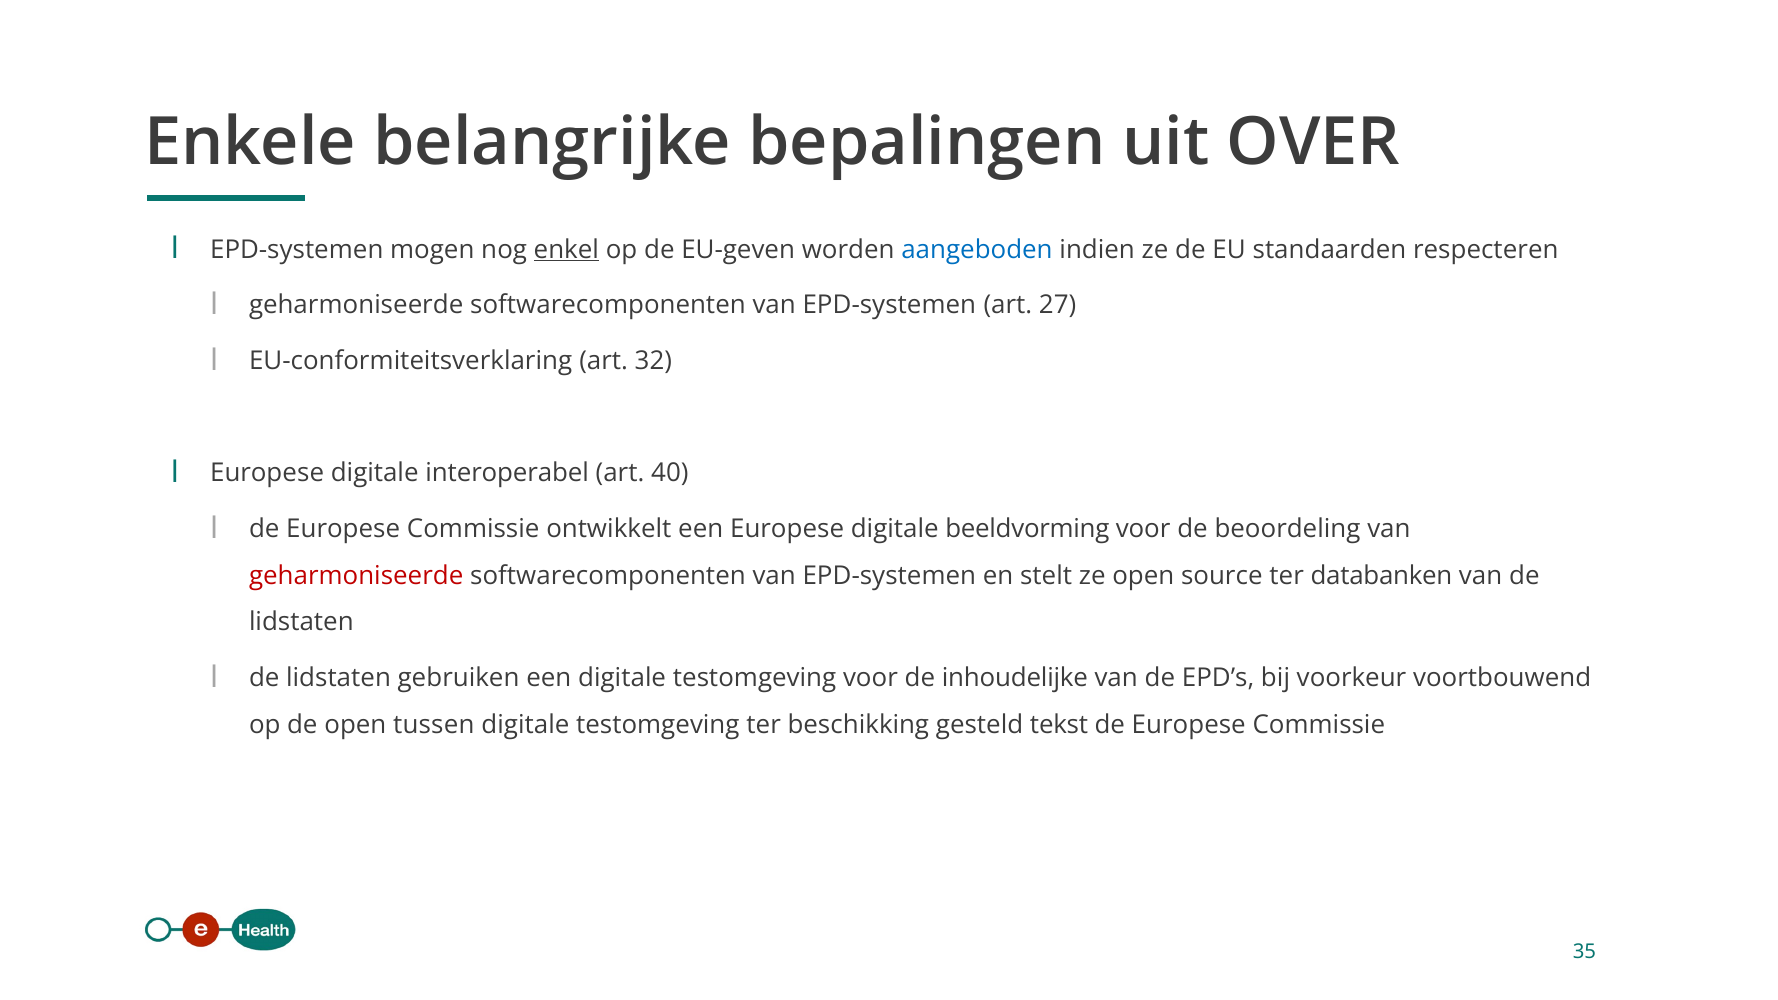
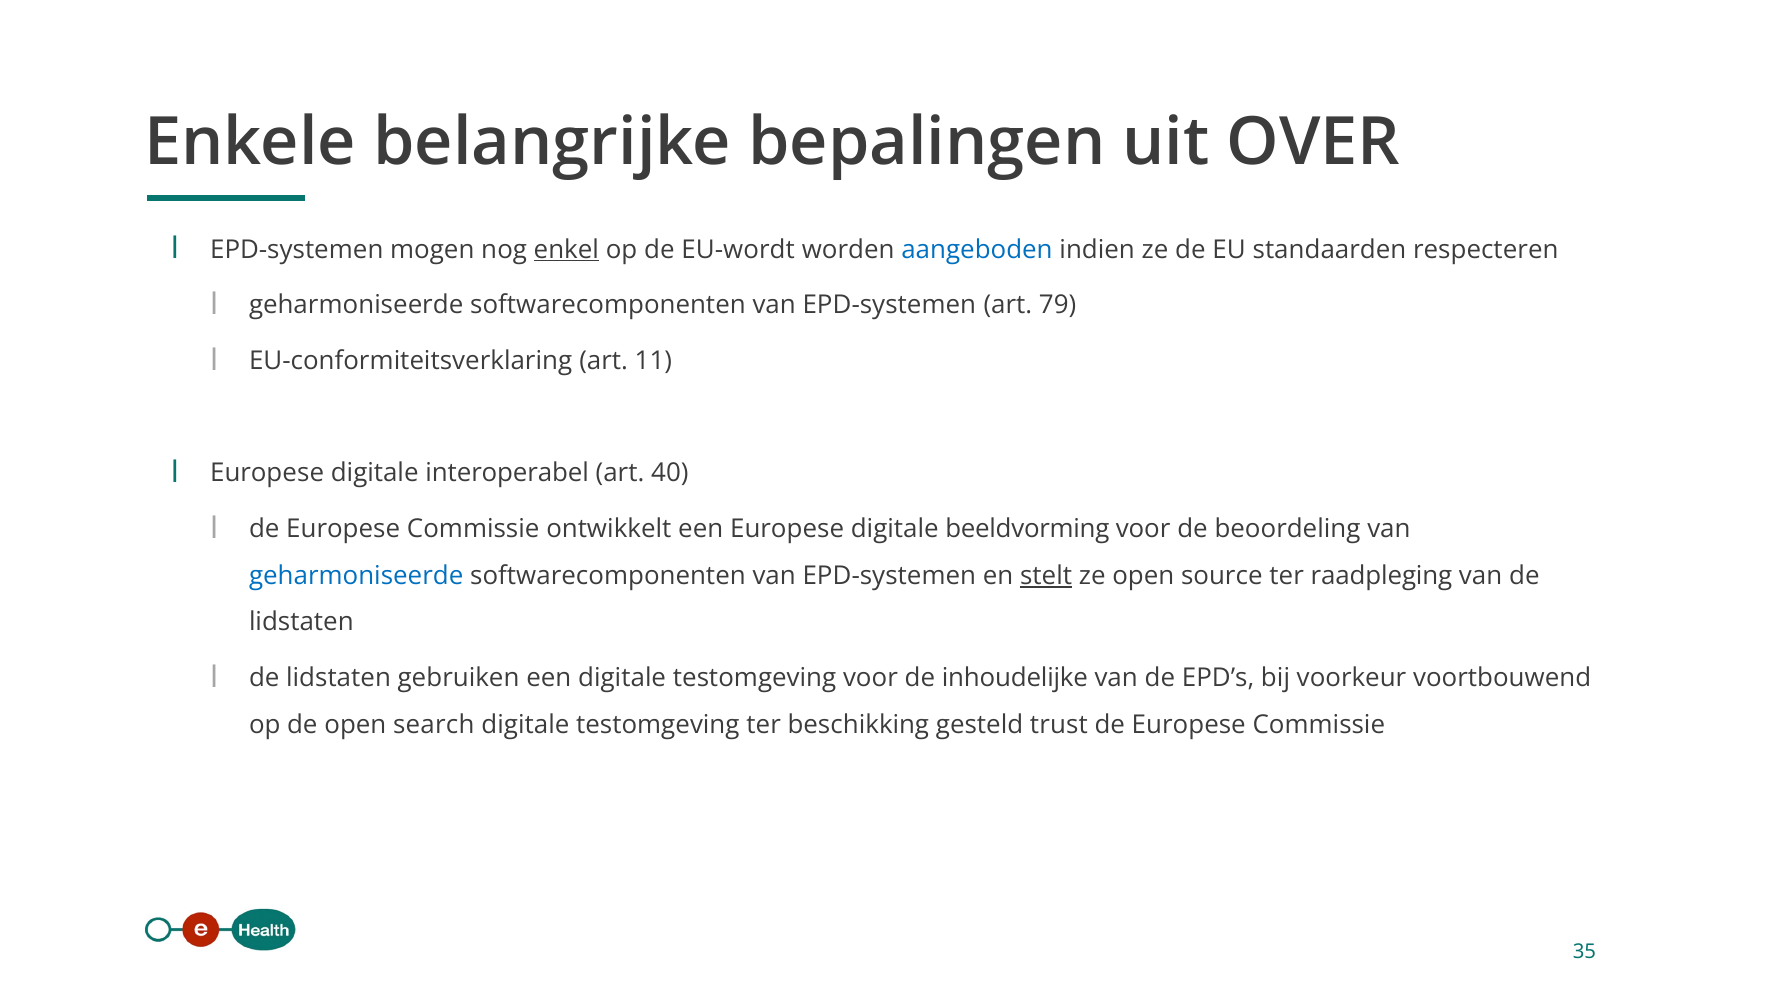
EU-geven: EU-geven -> EU-wordt
27: 27 -> 79
32: 32 -> 11
geharmoniseerde at (356, 576) colour: red -> blue
stelt underline: none -> present
databanken: databanken -> raadpleging
tussen: tussen -> search
tekst: tekst -> trust
